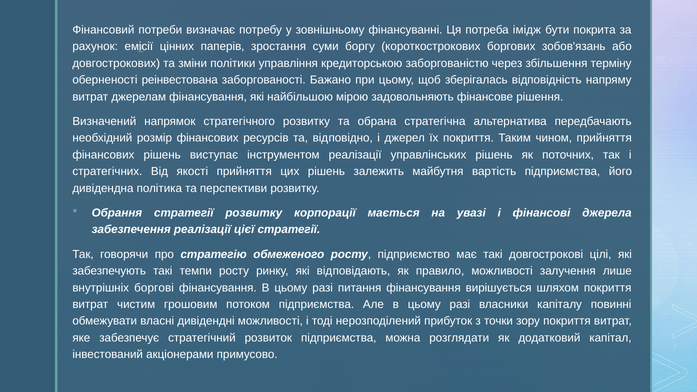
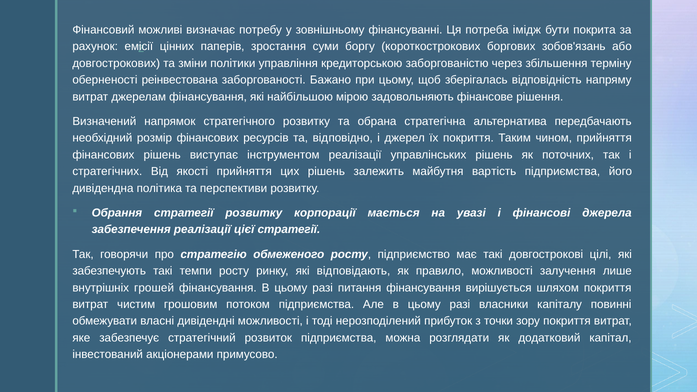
потреби: потреби -> можливі
боргові: боргові -> грошей
